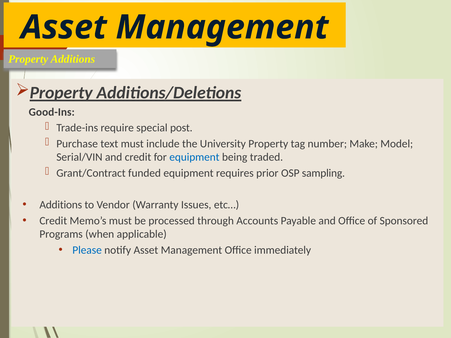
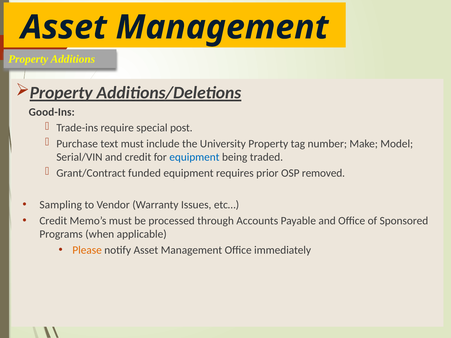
sampling: sampling -> removed
Additions at (61, 205): Additions -> Sampling
Please colour: blue -> orange
